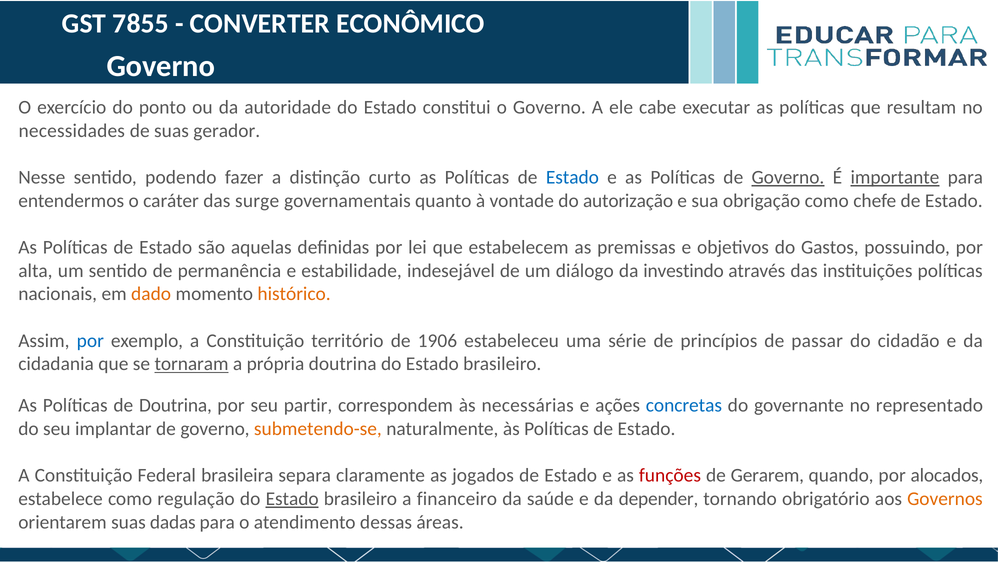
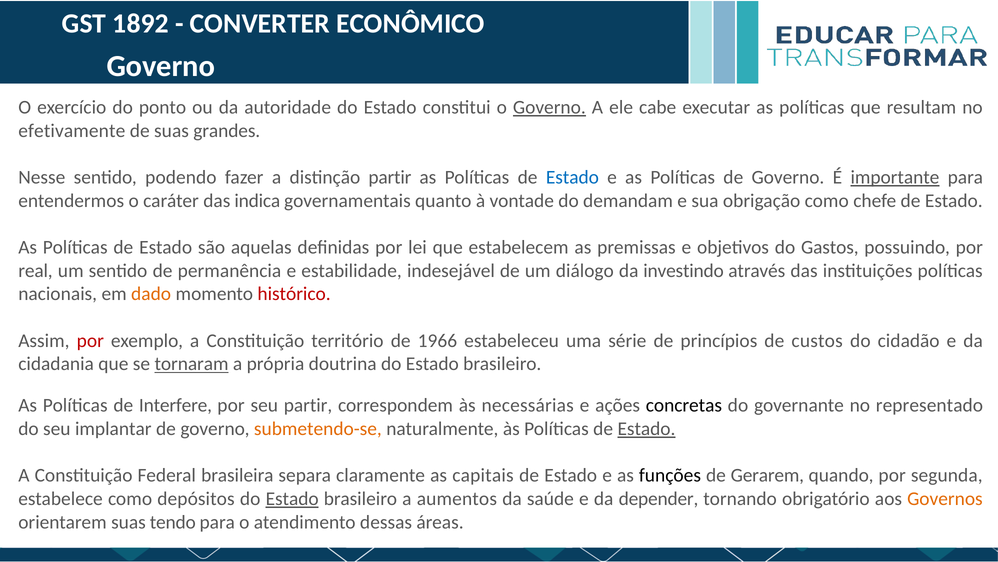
7855: 7855 -> 1892
Governo at (549, 107) underline: none -> present
necessidades: necessidades -> efetivamente
gerador: gerador -> grandes
distinção curto: curto -> partir
Governo at (788, 177) underline: present -> none
surge: surge -> indica
autorização: autorização -> demandam
alta: alta -> real
histórico colour: orange -> red
por at (90, 340) colour: blue -> red
1906: 1906 -> 1966
passar: passar -> custos
de Doutrina: Doutrina -> Interfere
concretas colour: blue -> black
Estado at (646, 428) underline: none -> present
jogados: jogados -> capitais
funções colour: red -> black
alocados: alocados -> segunda
regulação: regulação -> depósitos
financeiro: financeiro -> aumentos
dadas: dadas -> tendo
